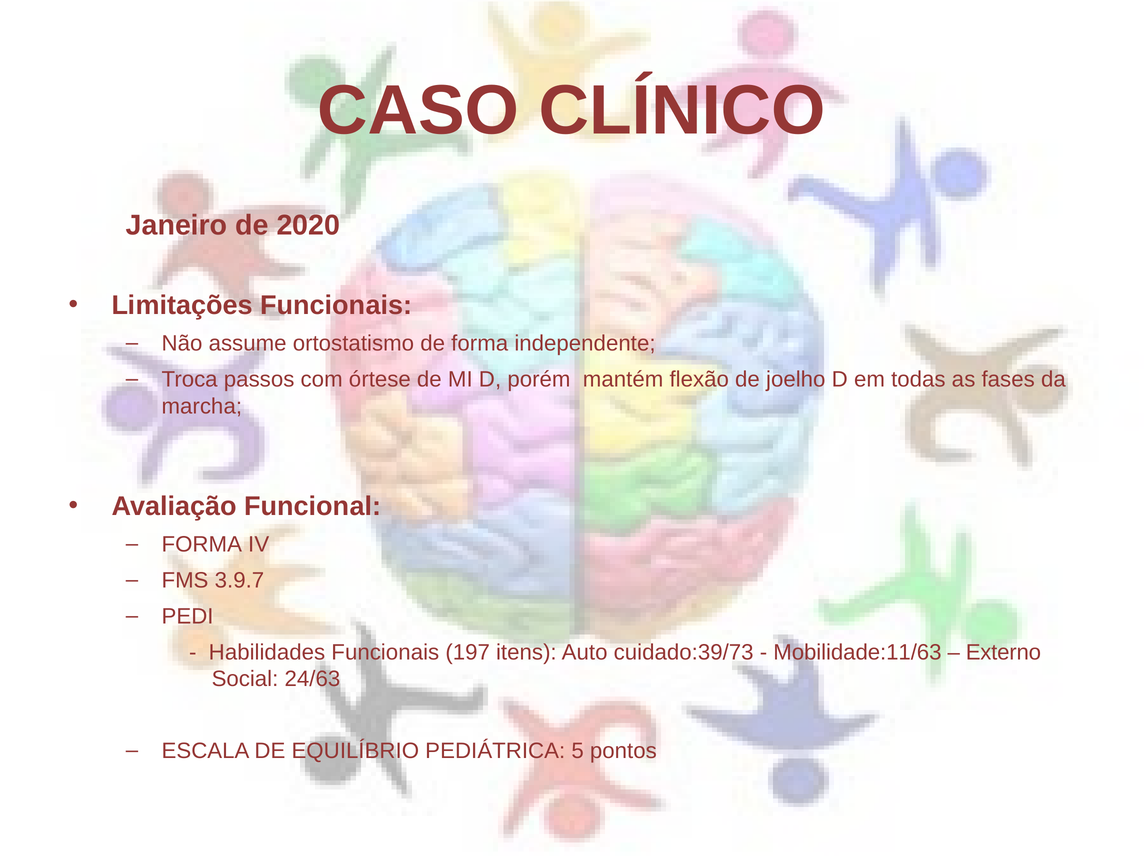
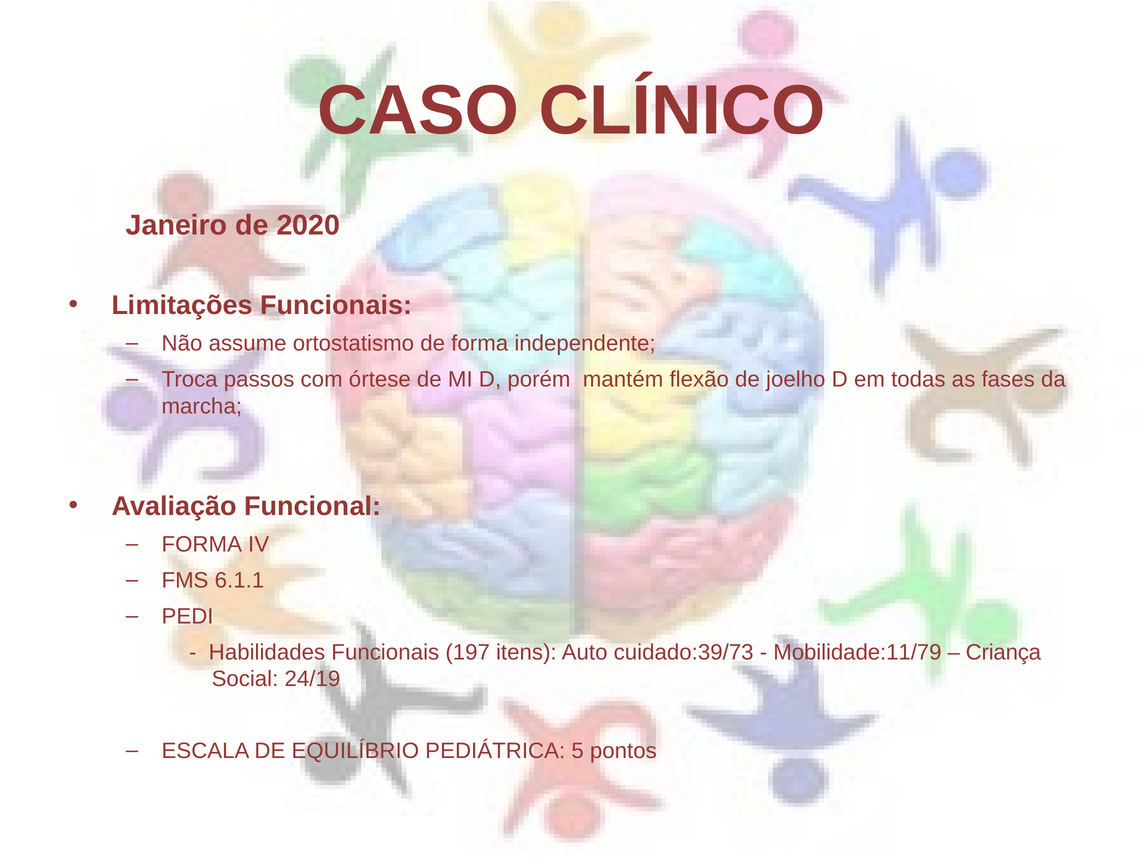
3.9.7: 3.9.7 -> 6.1.1
Mobilidade:11/63: Mobilidade:11/63 -> Mobilidade:11/79
Externo: Externo -> Criança
24/63: 24/63 -> 24/19
